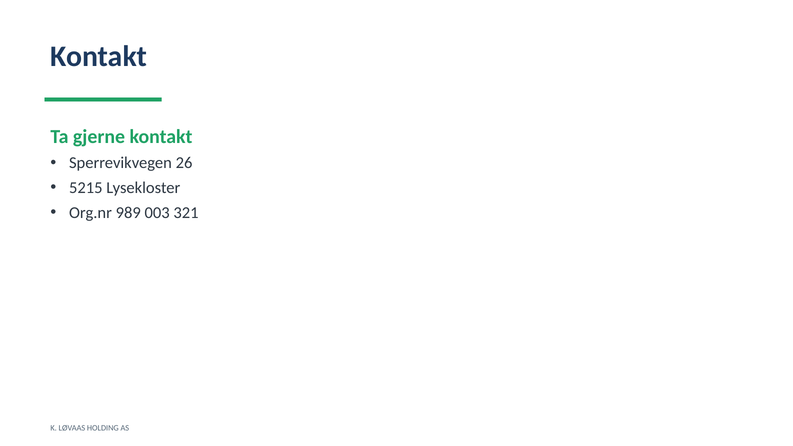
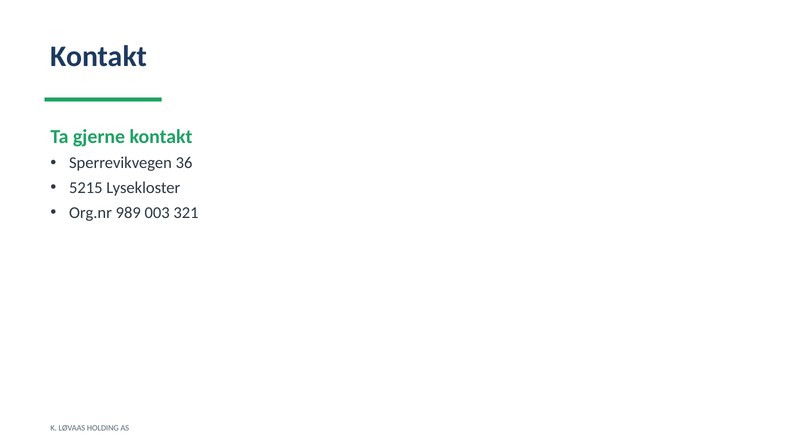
26: 26 -> 36
